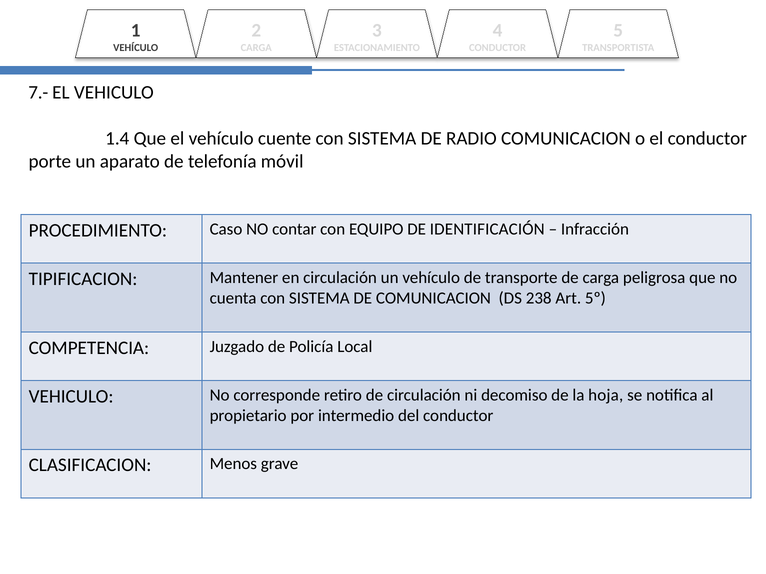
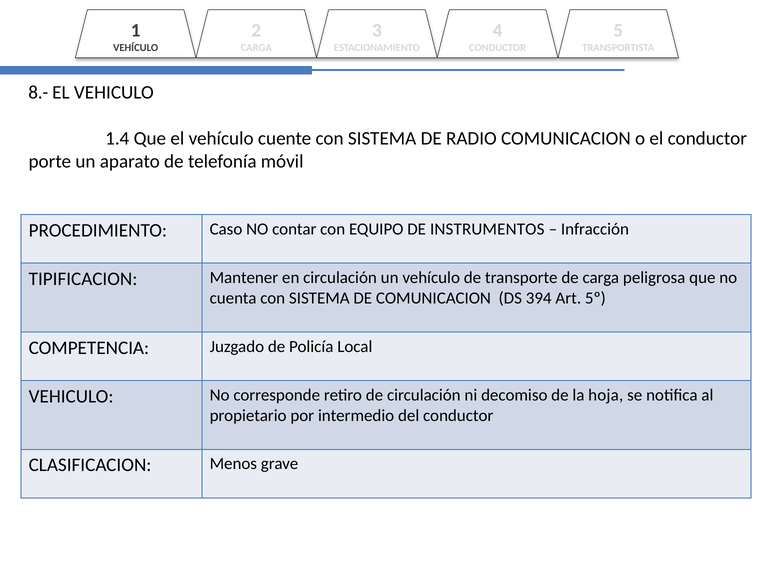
7.-: 7.- -> 8.-
IDENTIFICACIÓN: IDENTIFICACIÓN -> INSTRUMENTOS
238: 238 -> 394
